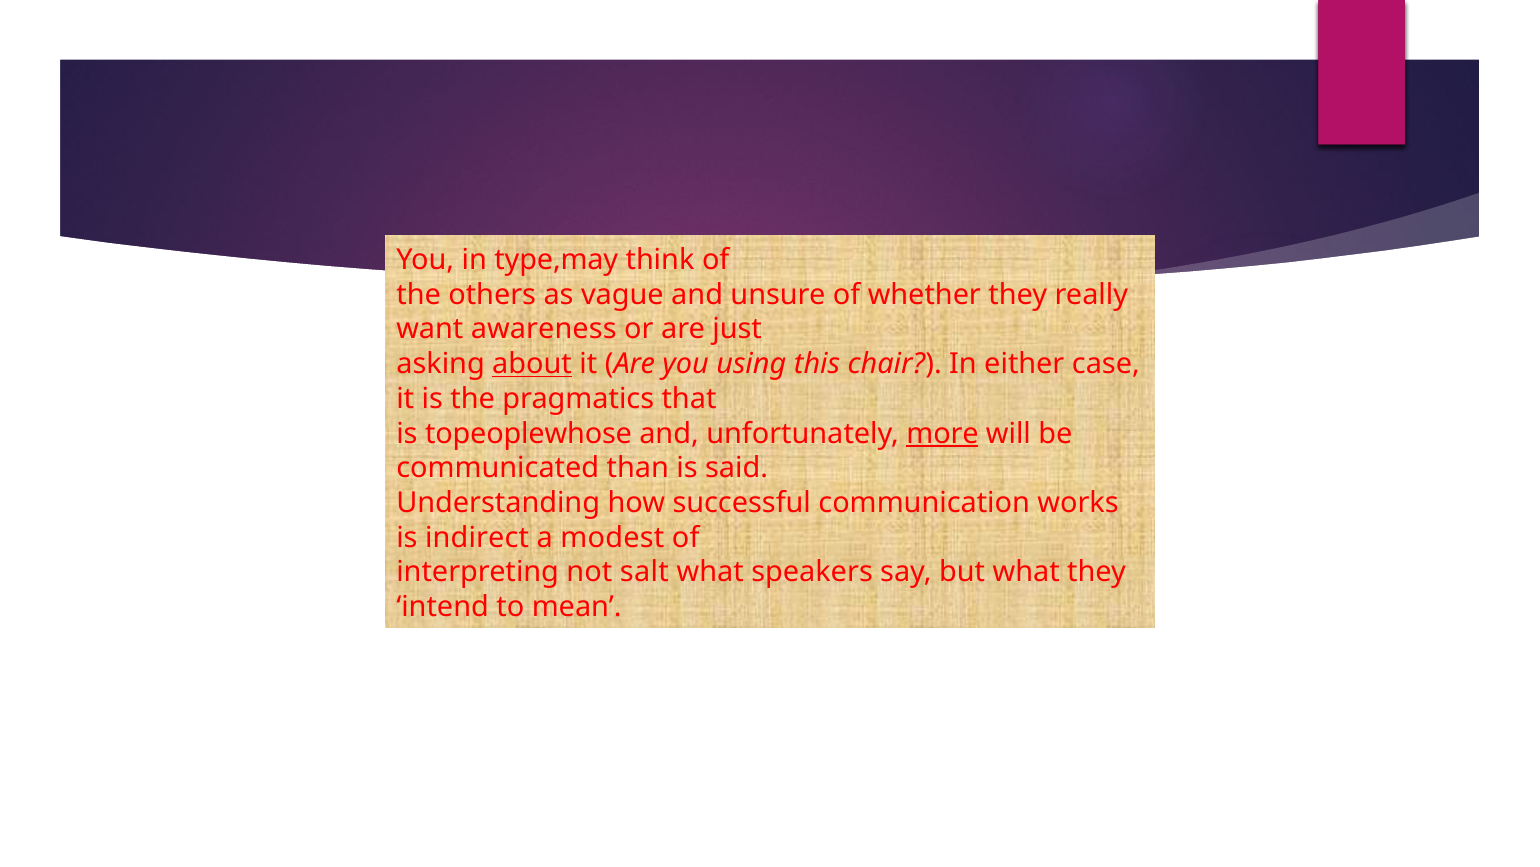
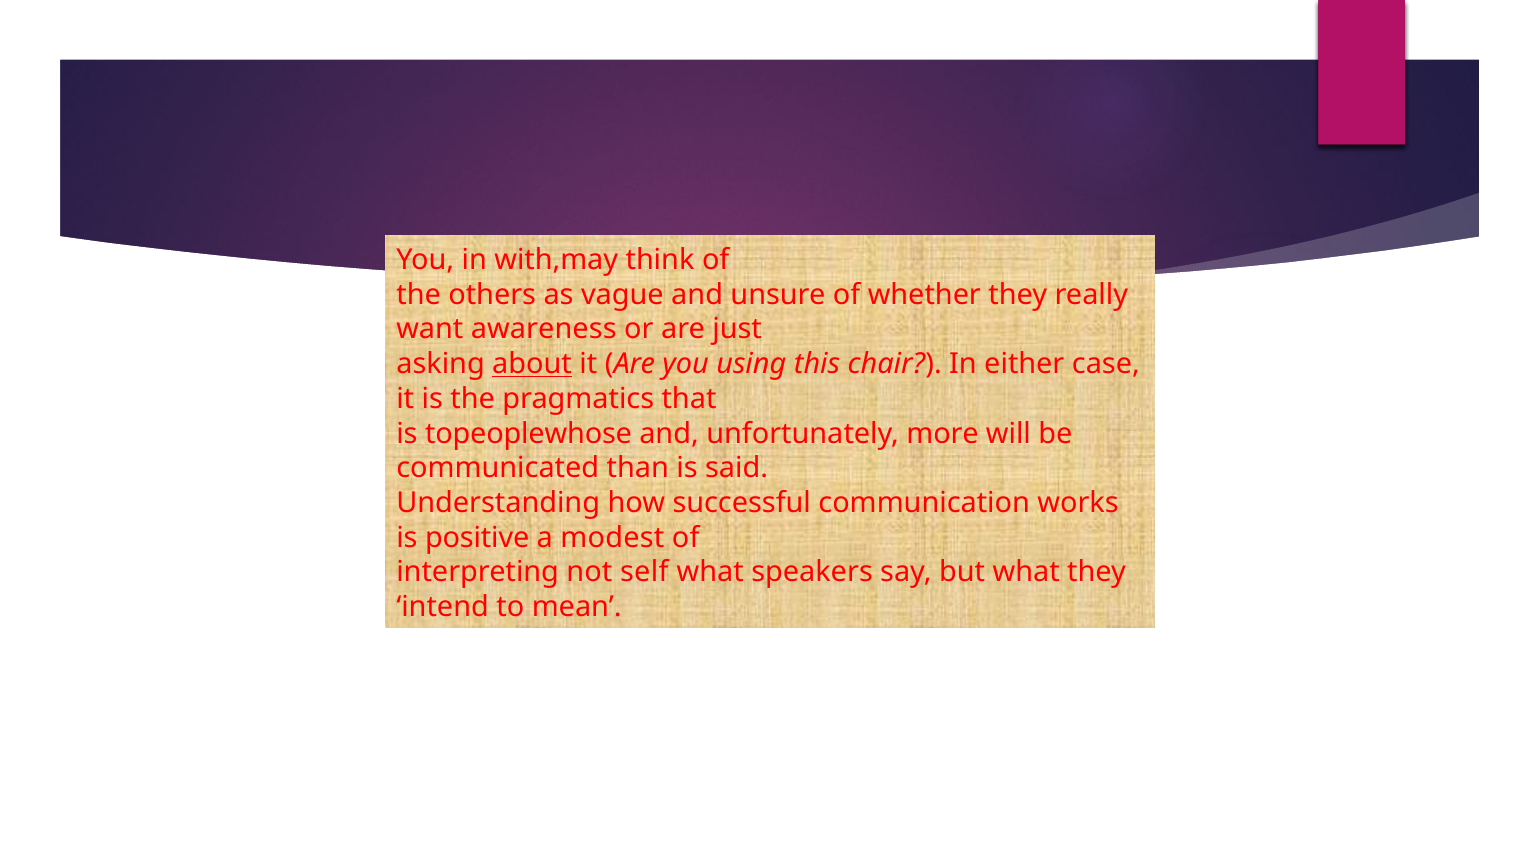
type,may: type,may -> with,may
more underline: present -> none
indirect: indirect -> positive
salt: salt -> self
